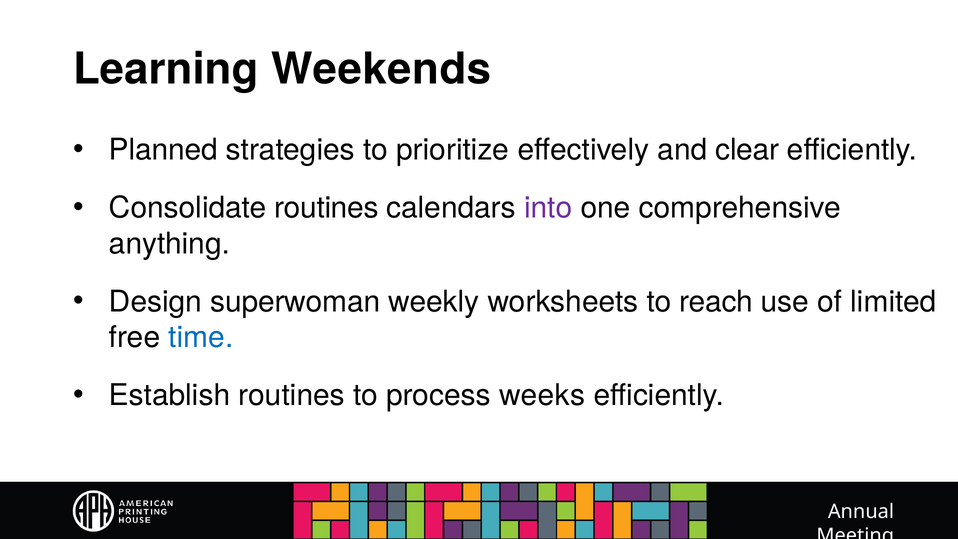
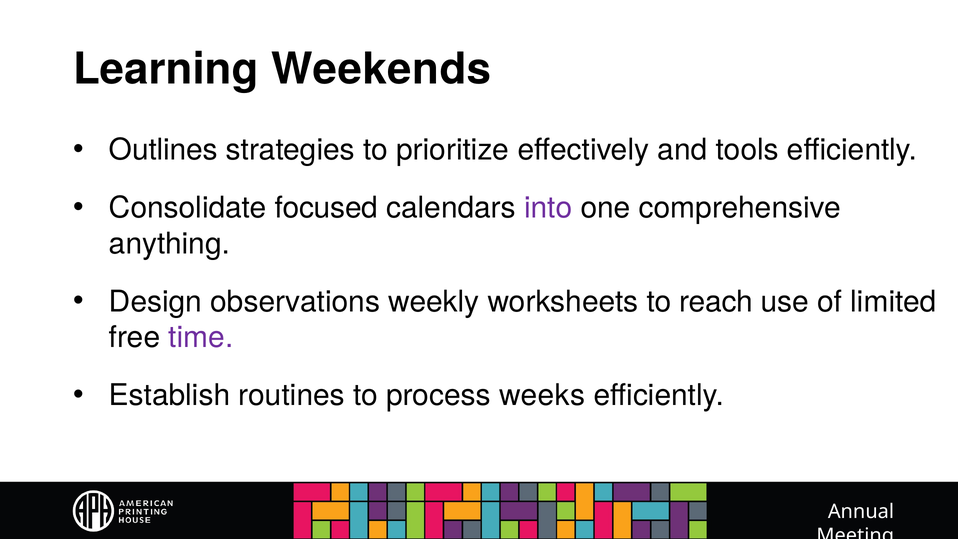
Planned: Planned -> Outlines
clear: clear -> tools
Consolidate routines: routines -> focused
superwoman: superwoman -> observations
time colour: blue -> purple
